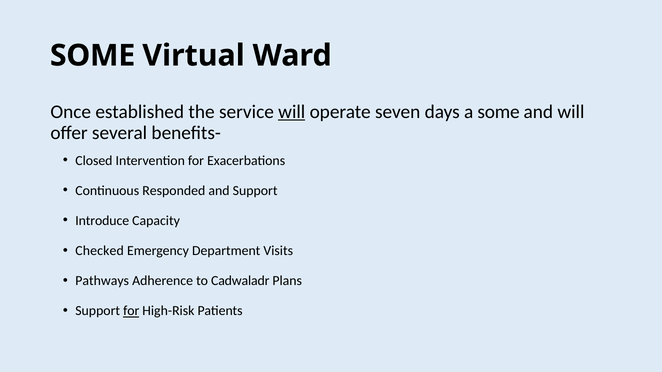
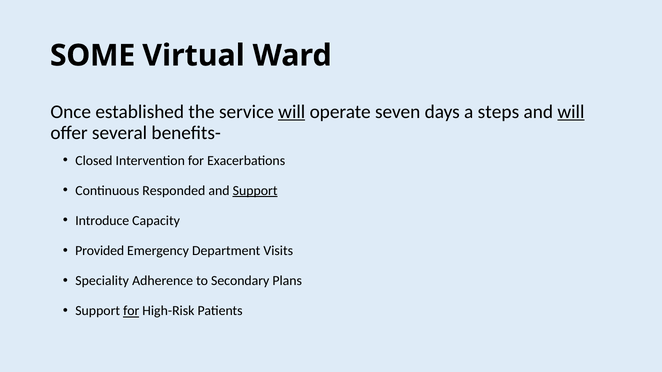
a some: some -> steps
will at (571, 112) underline: none -> present
Support at (255, 191) underline: none -> present
Checked: Checked -> Provided
Pathways: Pathways -> Speciality
Cadwaladr: Cadwaladr -> Secondary
